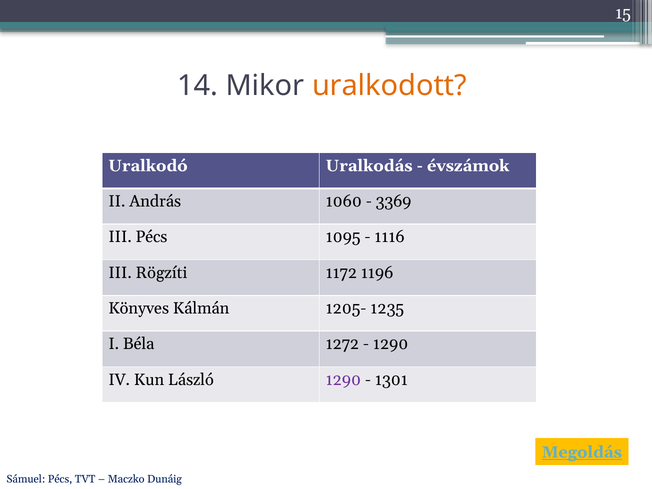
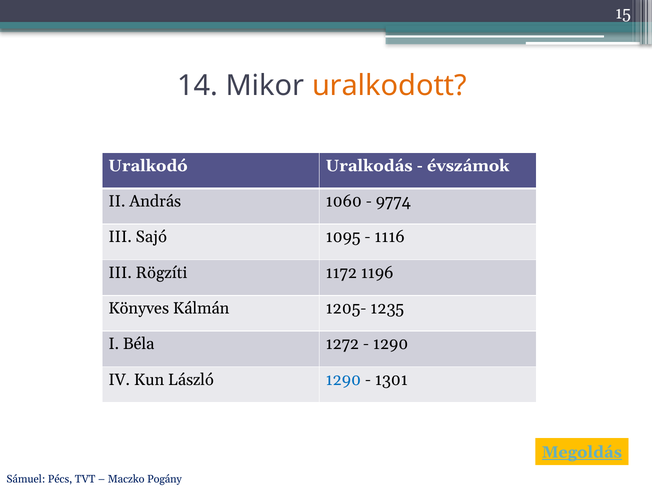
3369: 3369 -> 9774
III Pécs: Pécs -> Sajó
1290 at (343, 380) colour: purple -> blue
Dunáig: Dunáig -> Pogány
